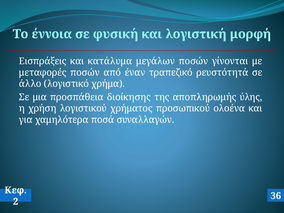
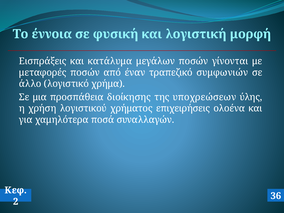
ρευστότητά: ρευστότητά -> συμφωνιών
αποπληρωμής: αποπληρωμής -> υποχρεώσεων
προσωπικού: προσωπικού -> επιχειρήσεις
